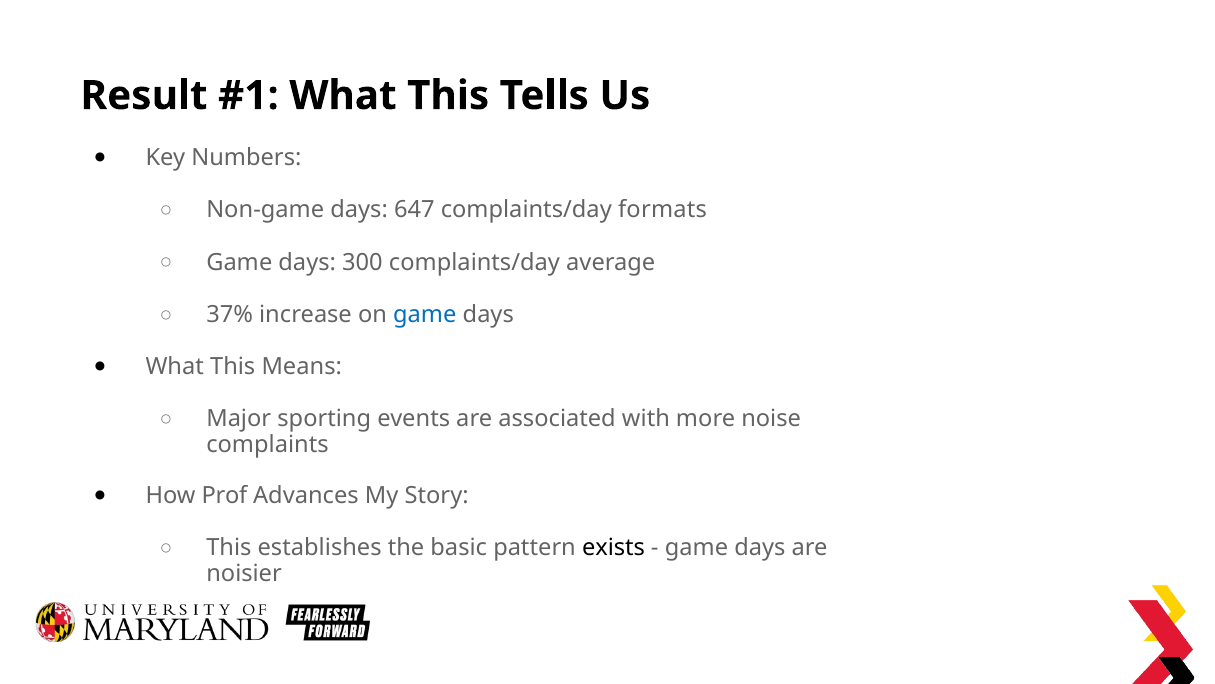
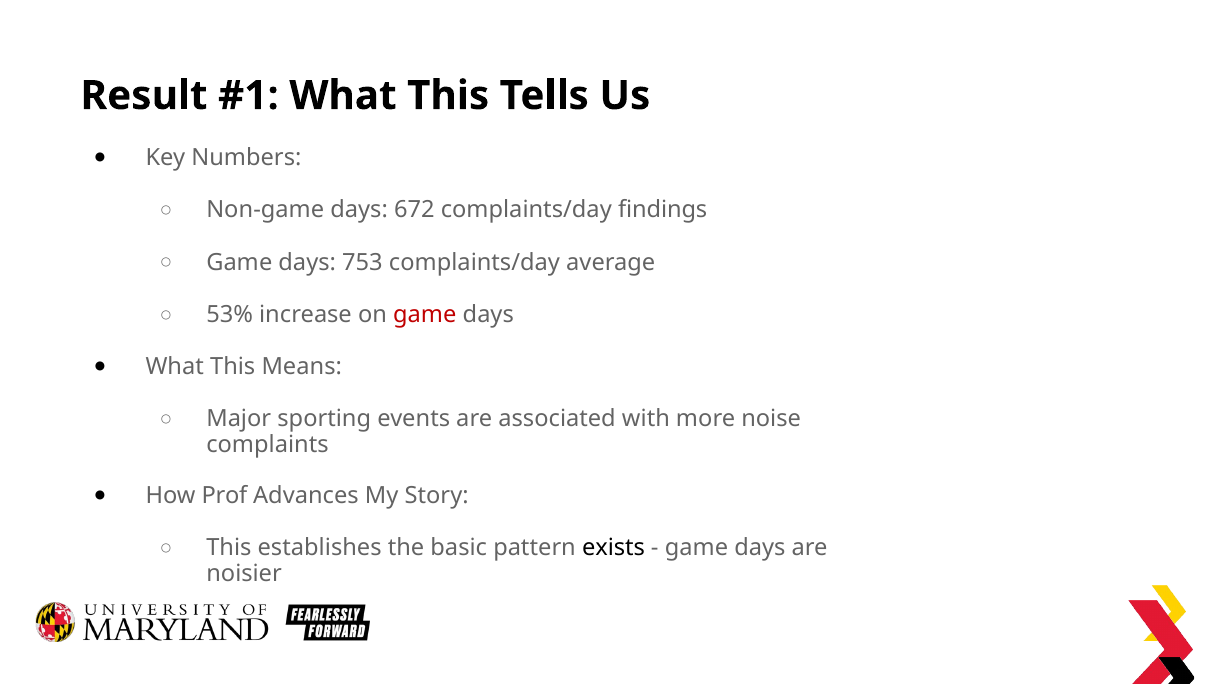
647: 647 -> 672
formats: formats -> findings
300: 300 -> 753
37%: 37% -> 53%
game at (425, 315) colour: blue -> red
